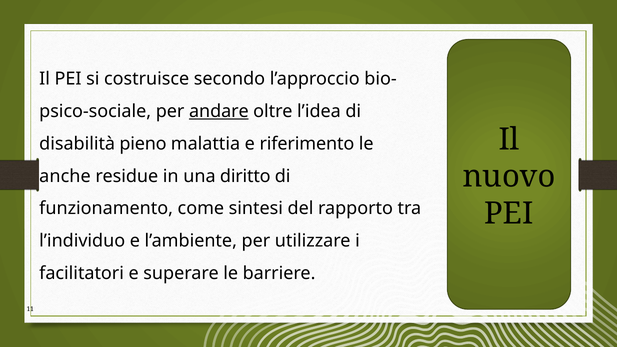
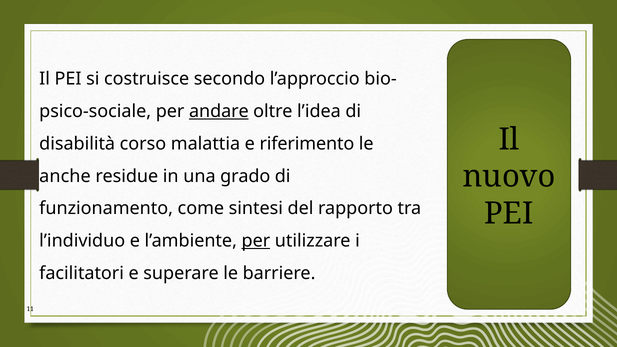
pieno: pieno -> corso
diritto: diritto -> grado
per at (256, 241) underline: none -> present
